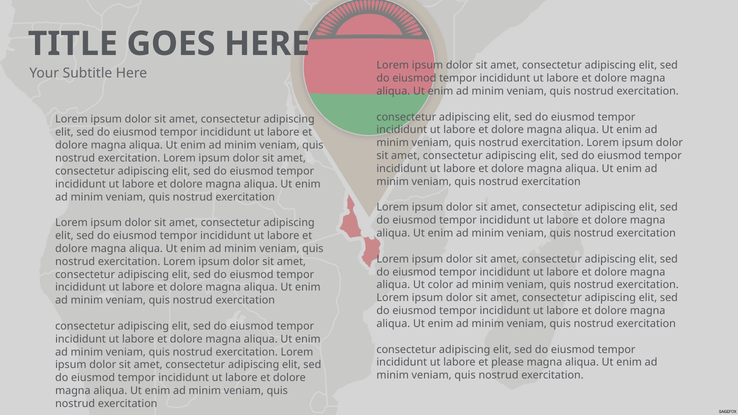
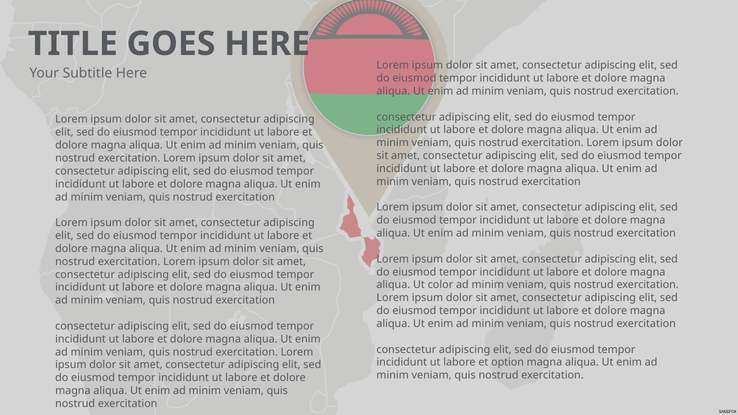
please: please -> option
